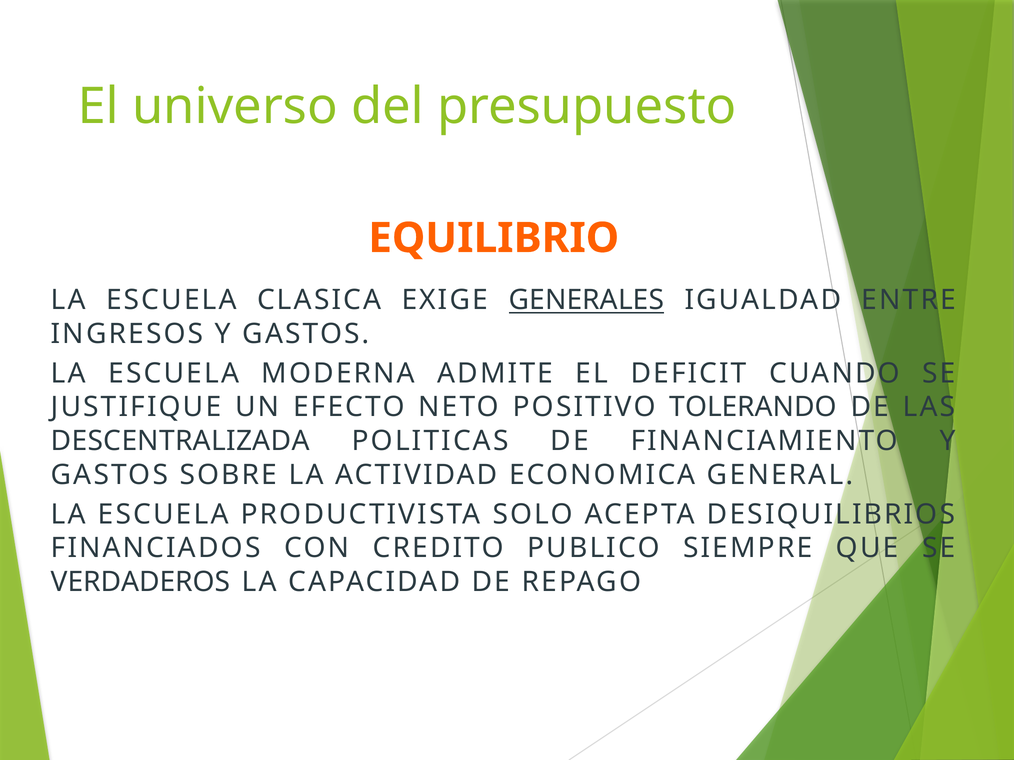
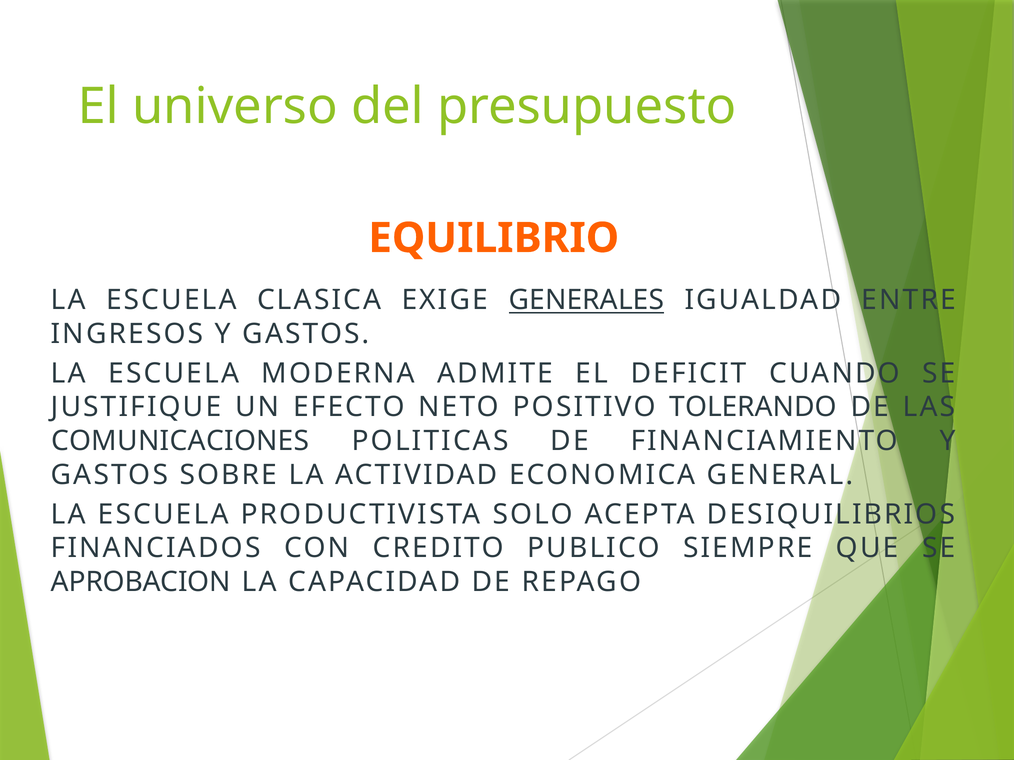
DESCENTRALIZADA: DESCENTRALIZADA -> COMUNICACIONES
VERDADEROS: VERDADEROS -> APROBACION
